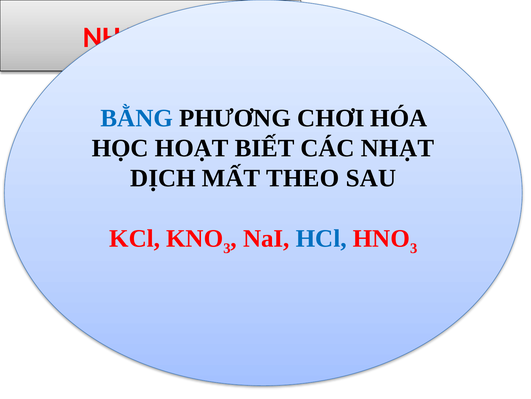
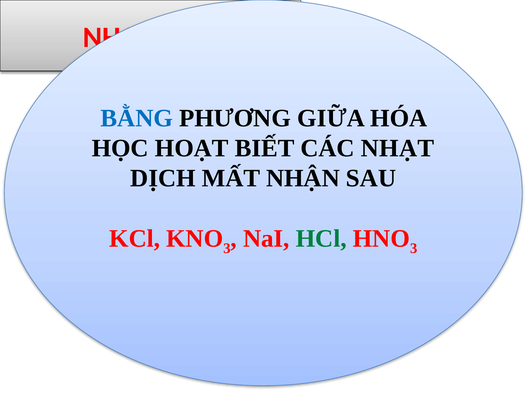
CHƠI: CHƠI -> GIỮA
MẤT THEO: THEO -> NHẬN
HCl colour: blue -> green
